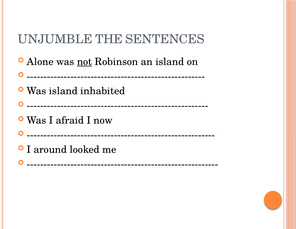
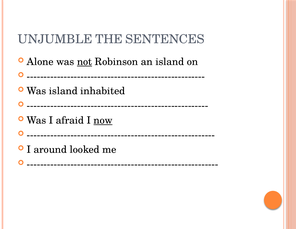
now underline: none -> present
